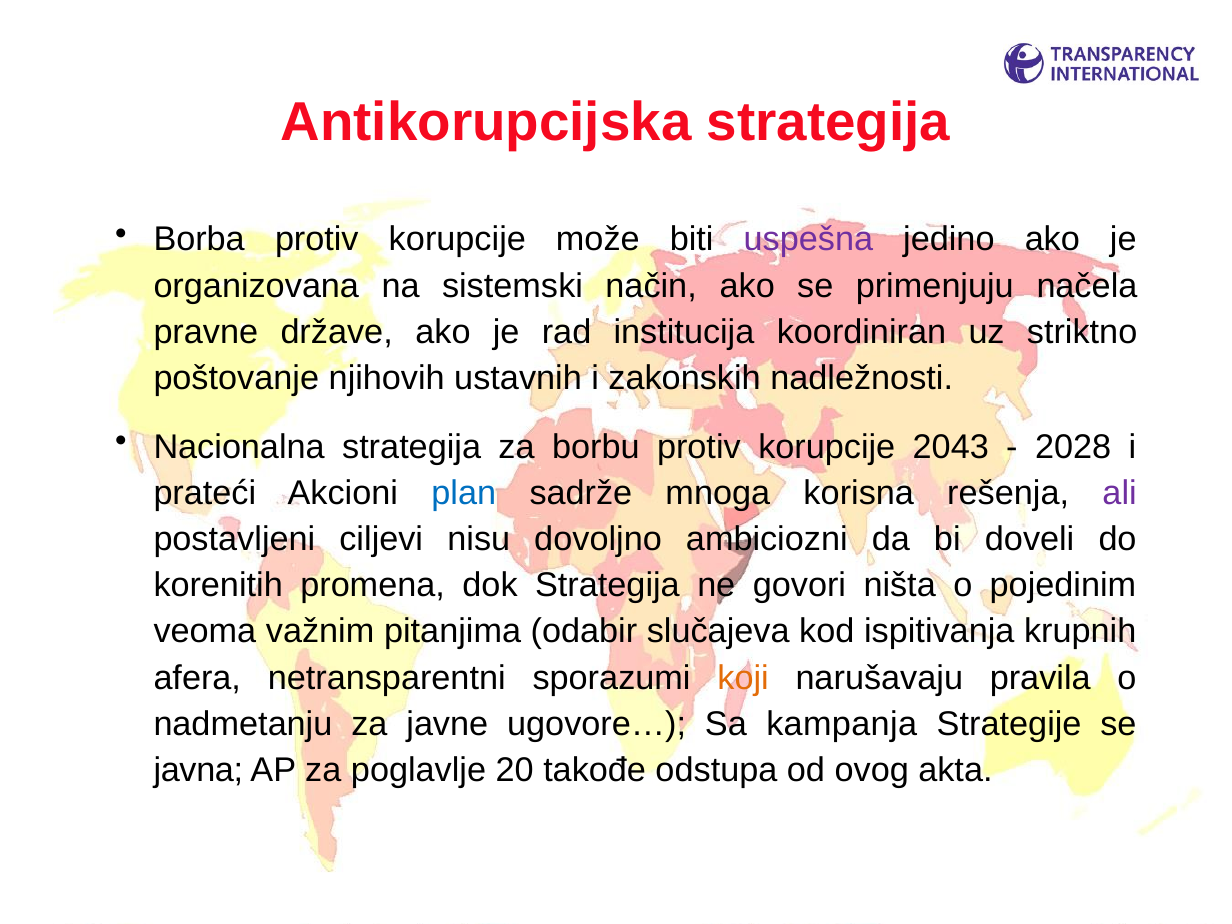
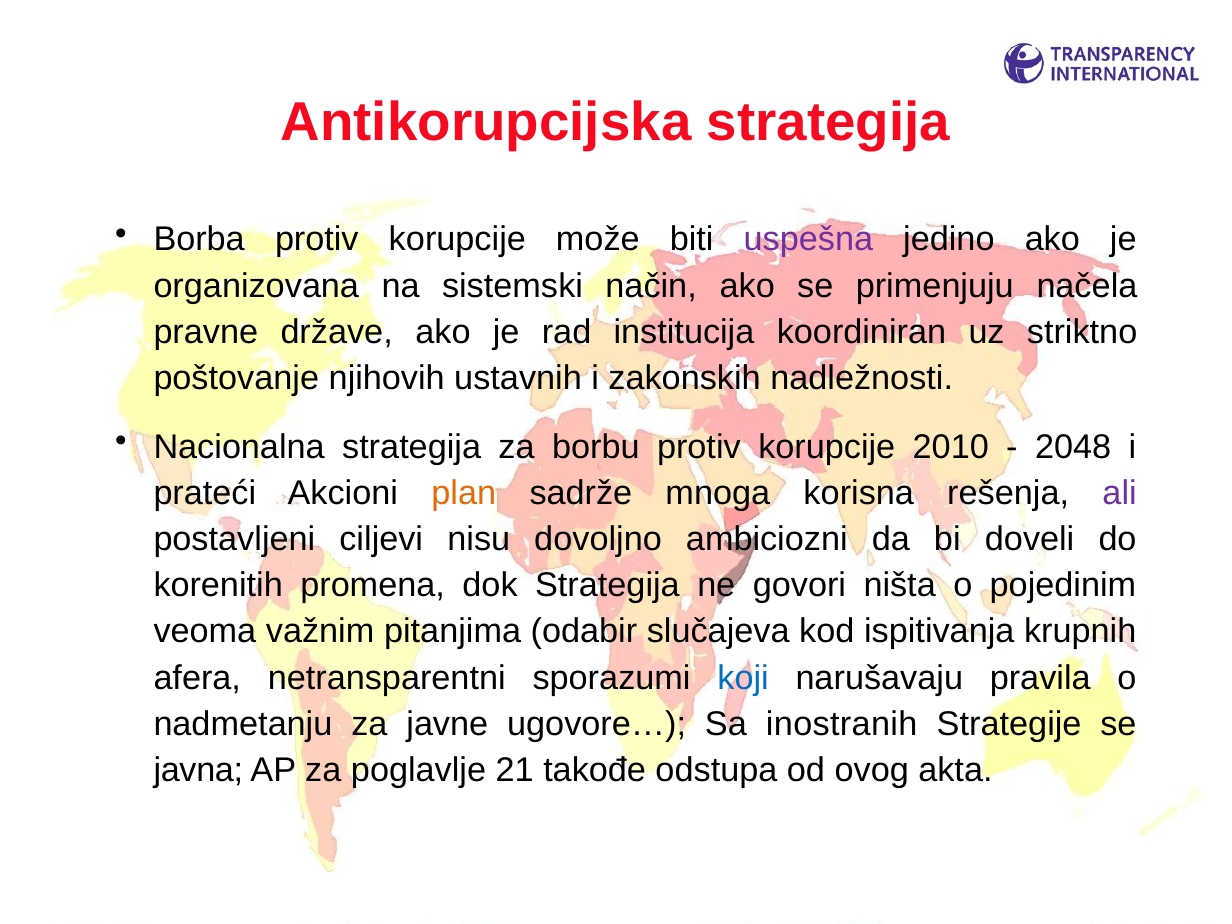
2043: 2043 -> 2010
2028: 2028 -> 2048
plan colour: blue -> orange
koji colour: orange -> blue
kampanja: kampanja -> inostranih
20: 20 -> 21
